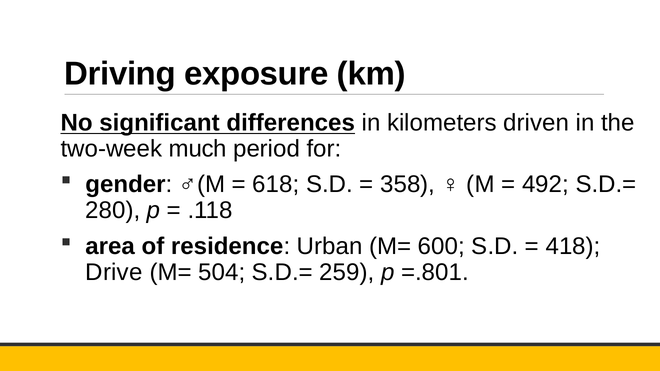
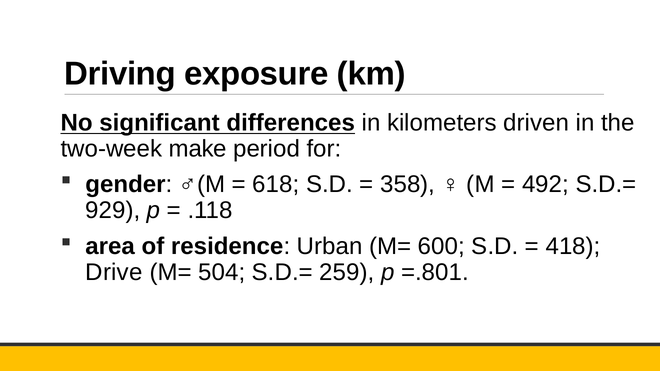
much: much -> make
280: 280 -> 929
